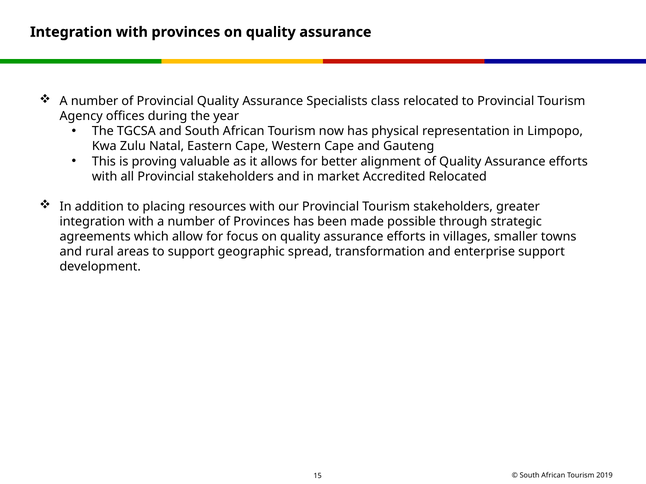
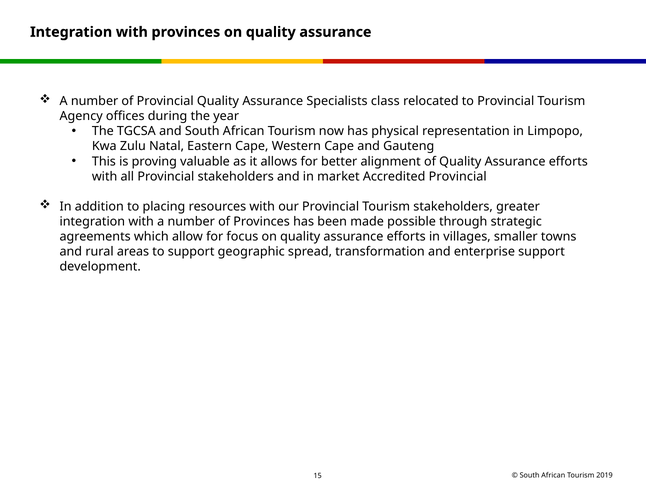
Accredited Relocated: Relocated -> Provincial
